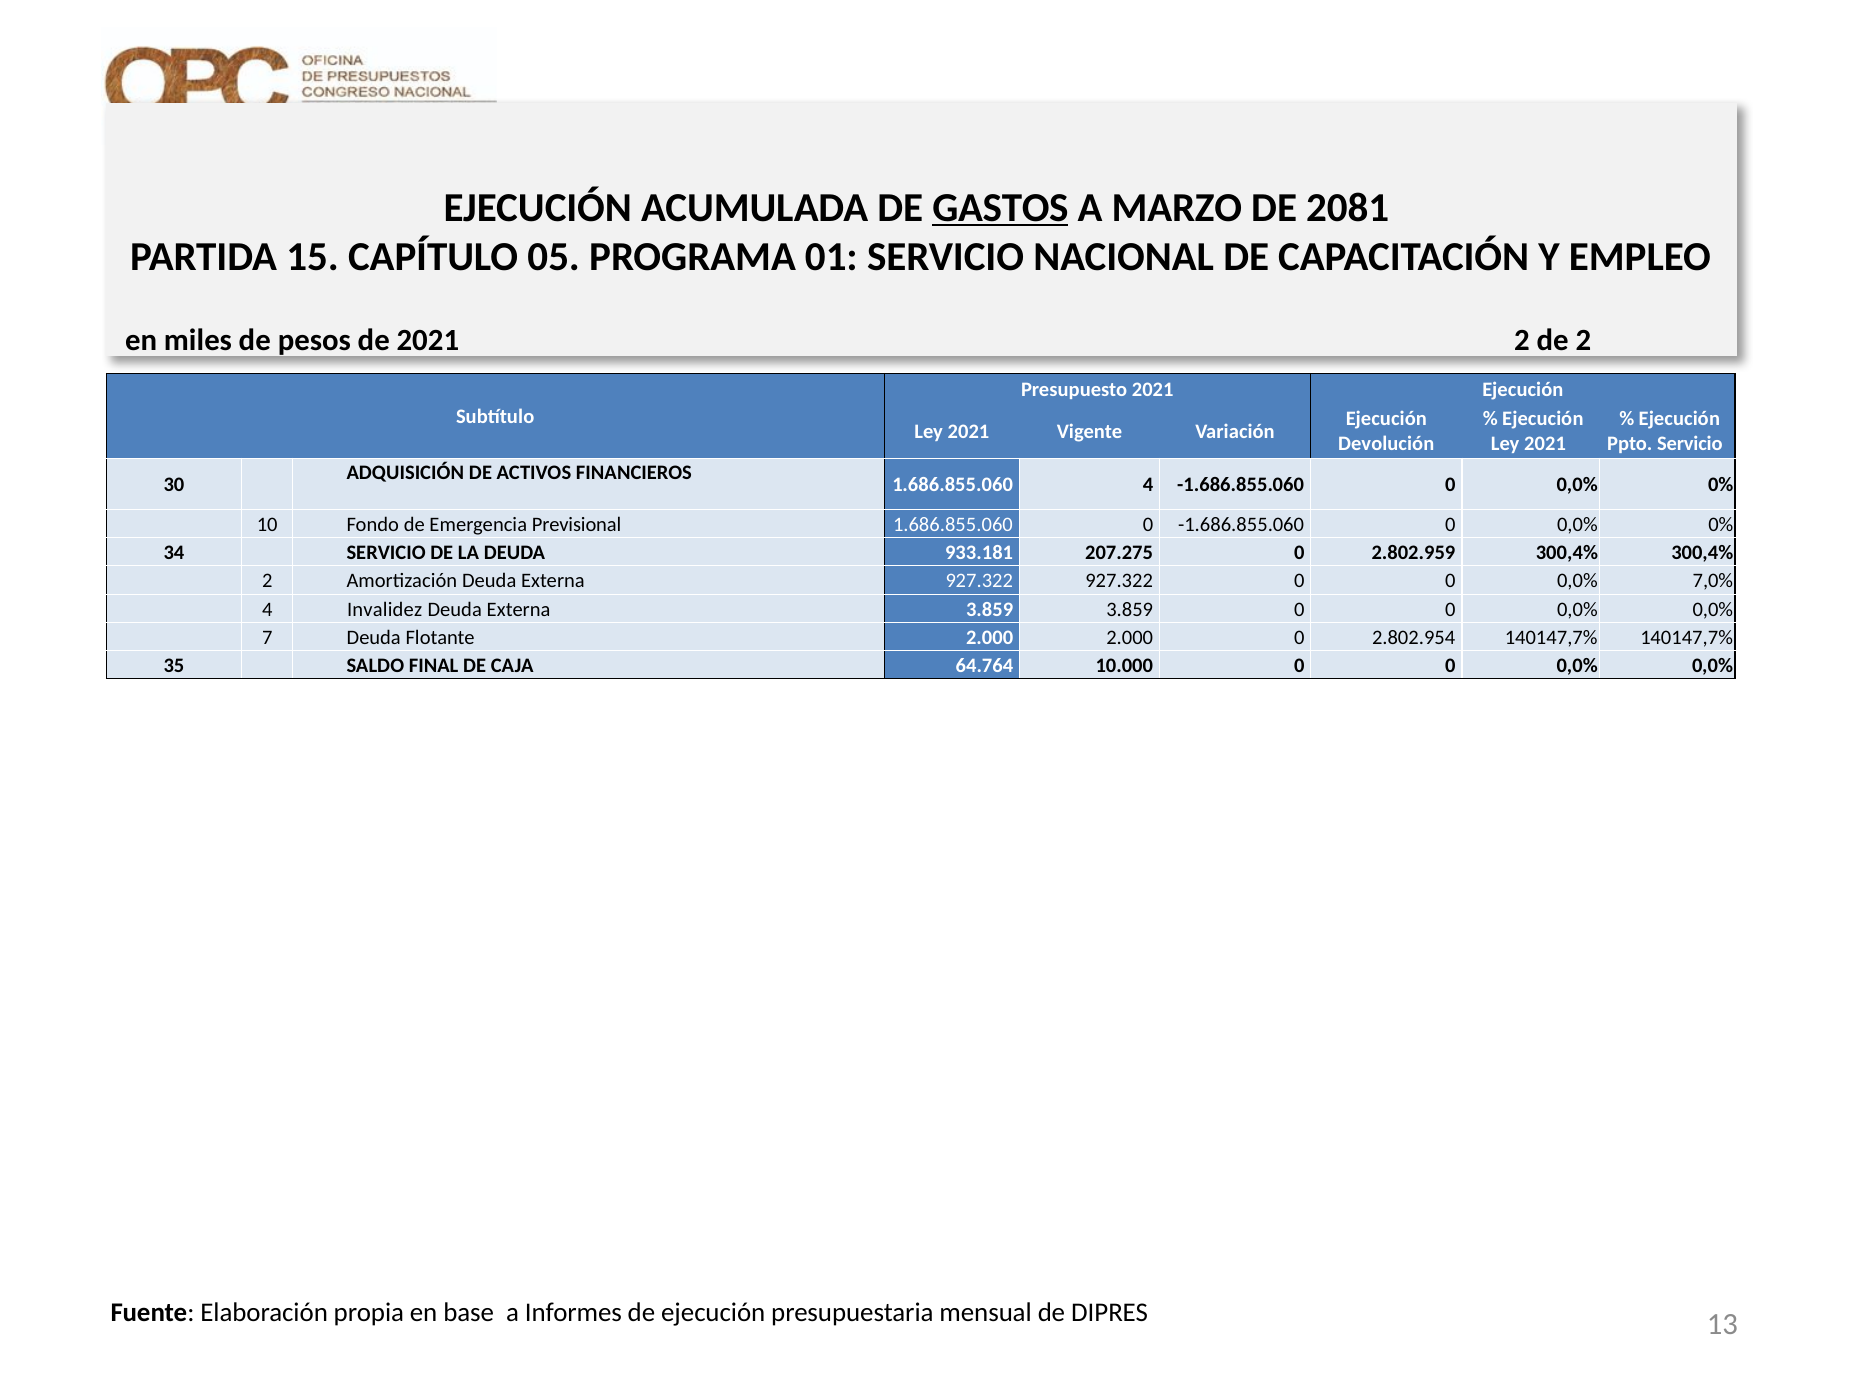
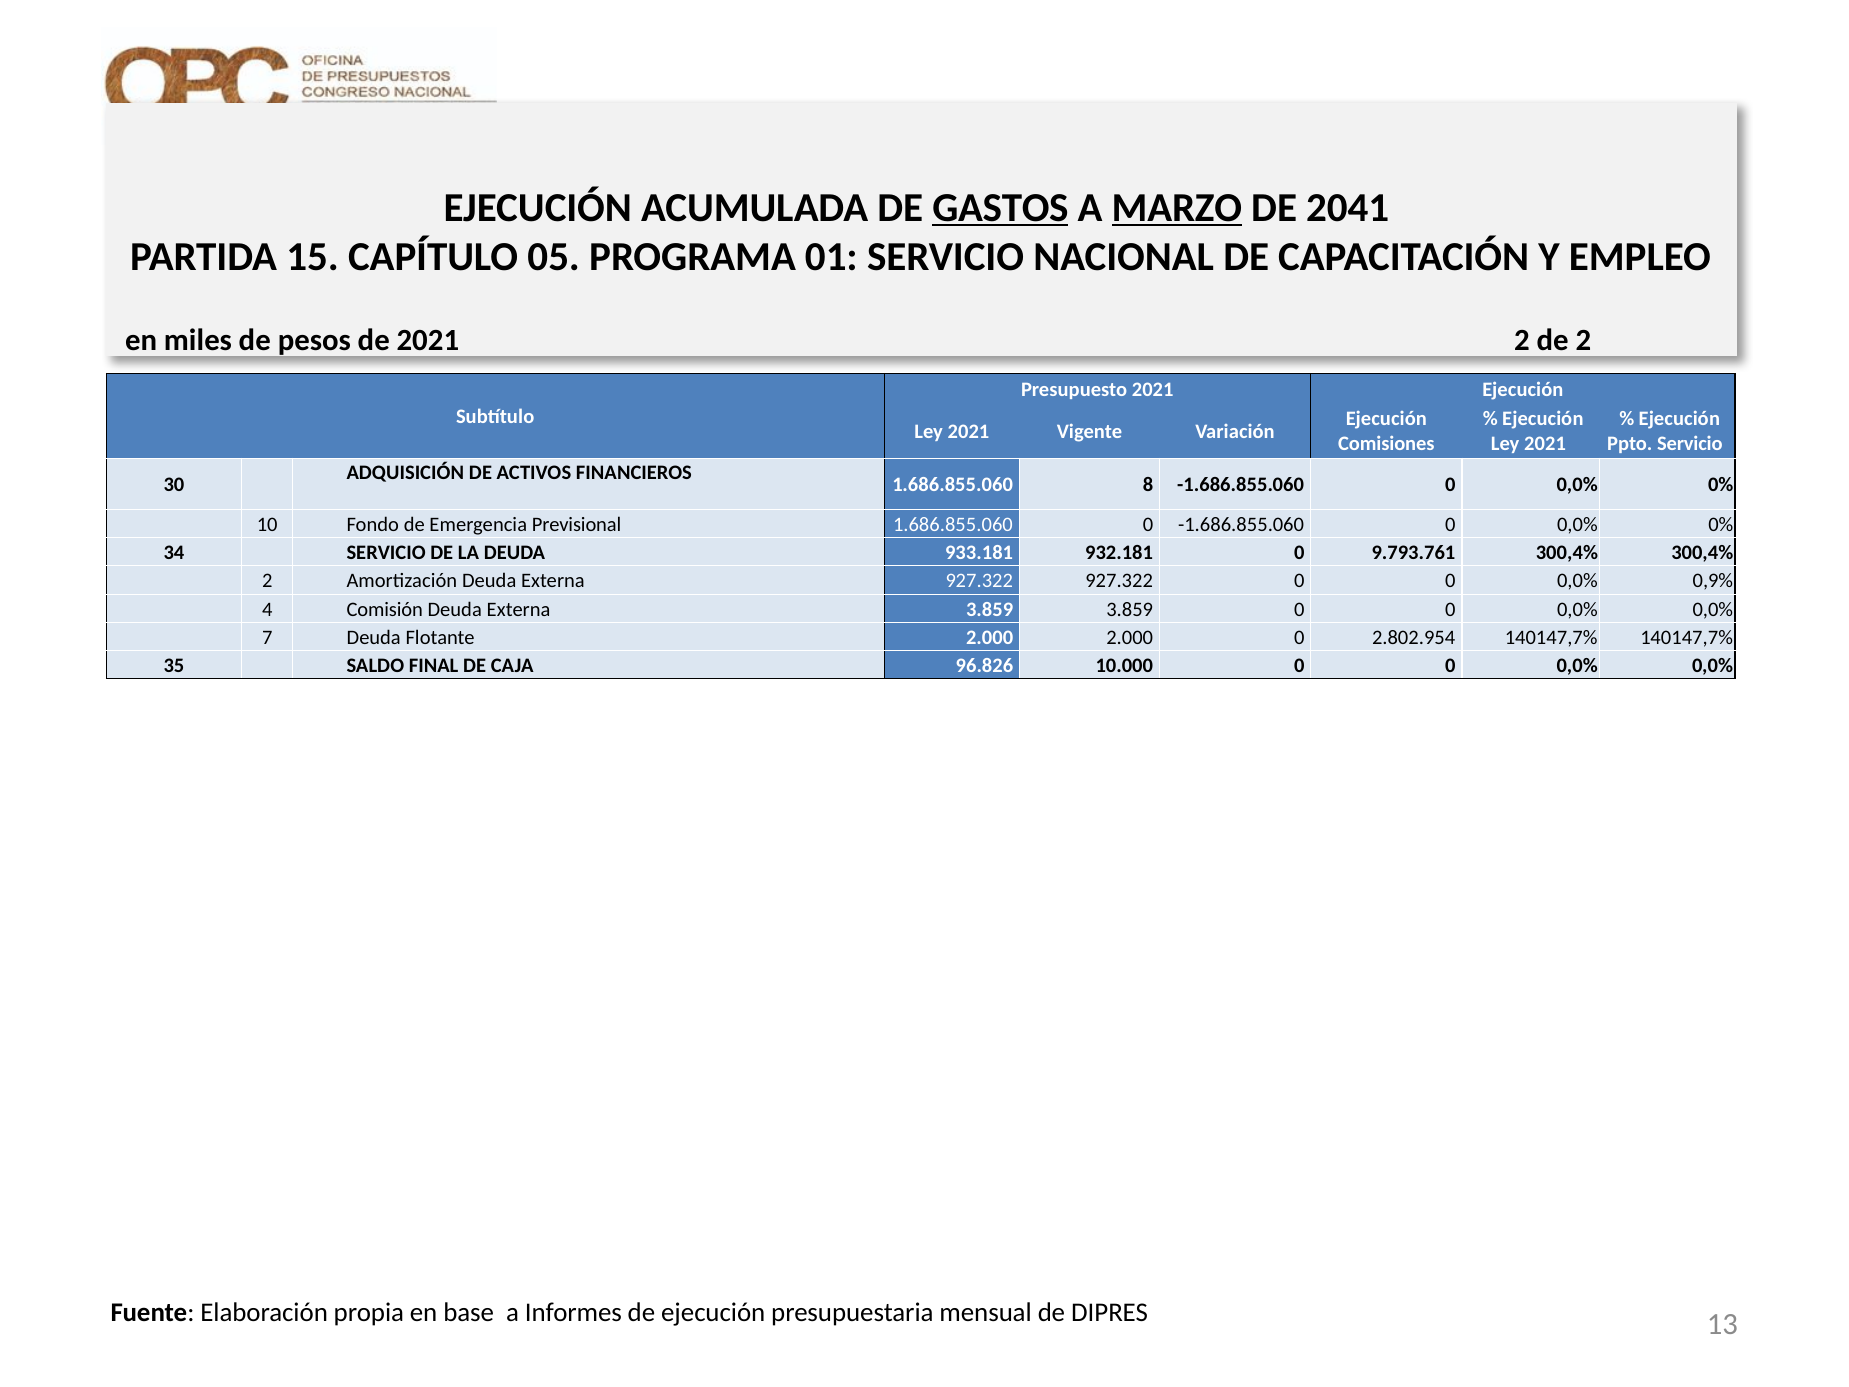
MARZO underline: none -> present
2081: 2081 -> 2041
Devolución: Devolución -> Comisiones
1.686.855.060 4: 4 -> 8
207.275: 207.275 -> 932.181
2.802.959: 2.802.959 -> 9.793.761
7,0%: 7,0% -> 0,9%
Invalidez: Invalidez -> Comisión
64.764: 64.764 -> 96.826
